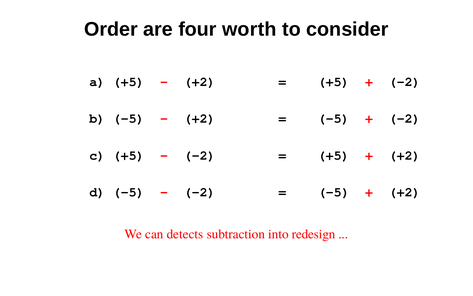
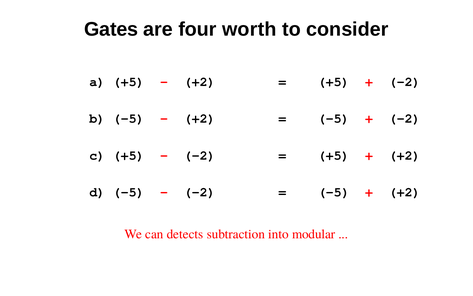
Order: Order -> Gates
redesign: redesign -> modular
